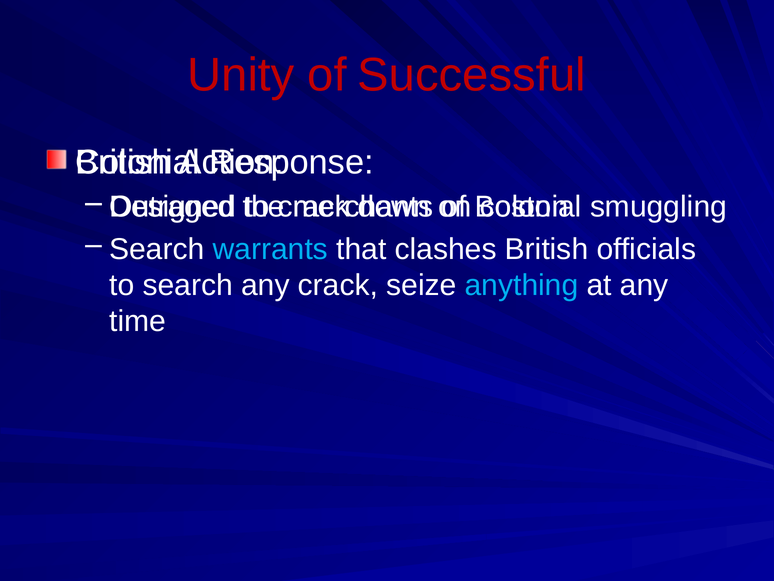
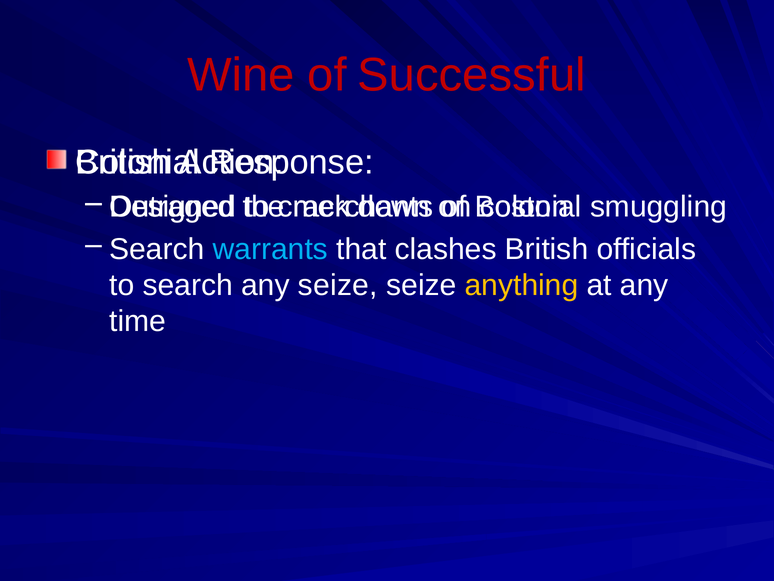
Unity: Unity -> Wine
any crack: crack -> seize
anything colour: light blue -> yellow
